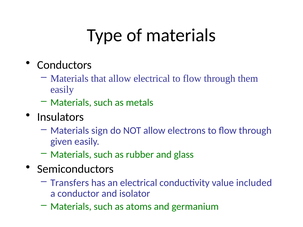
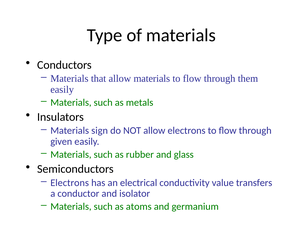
allow electrical: electrical -> materials
Transfers at (70, 183): Transfers -> Electrons
included: included -> transfers
